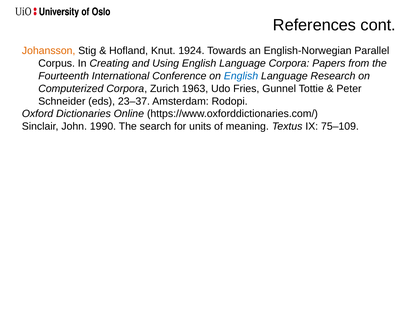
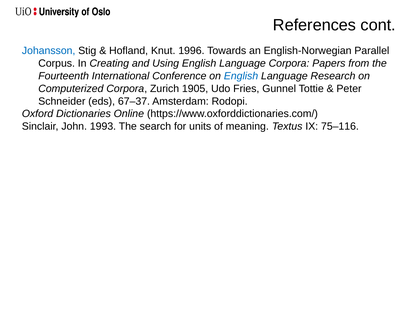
Johansson colour: orange -> blue
1924: 1924 -> 1996
1963: 1963 -> 1905
23–37: 23–37 -> 67–37
1990: 1990 -> 1993
75–109: 75–109 -> 75–116
